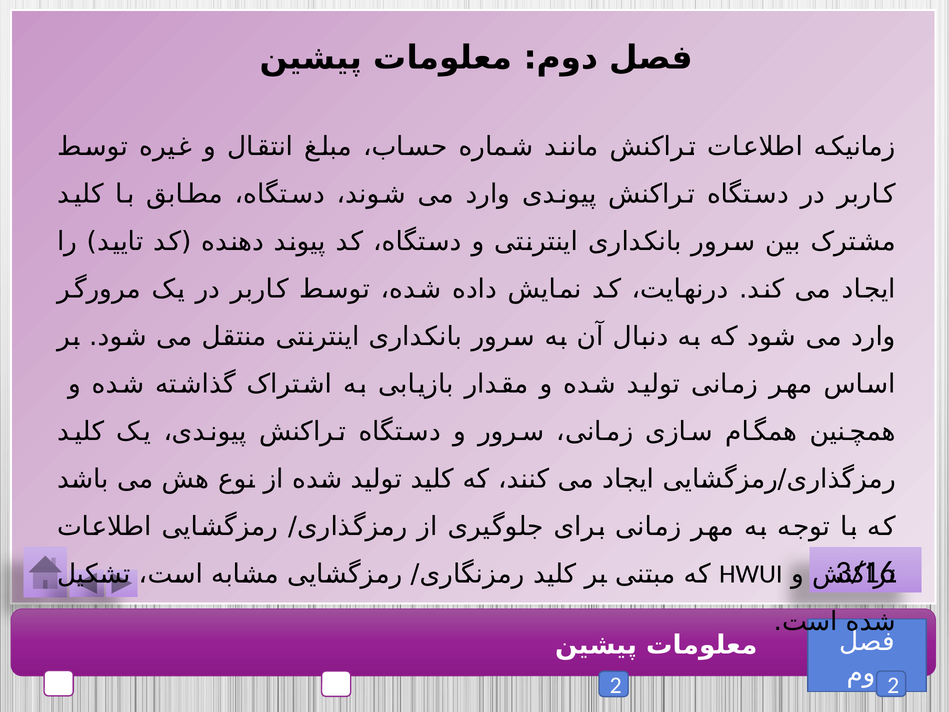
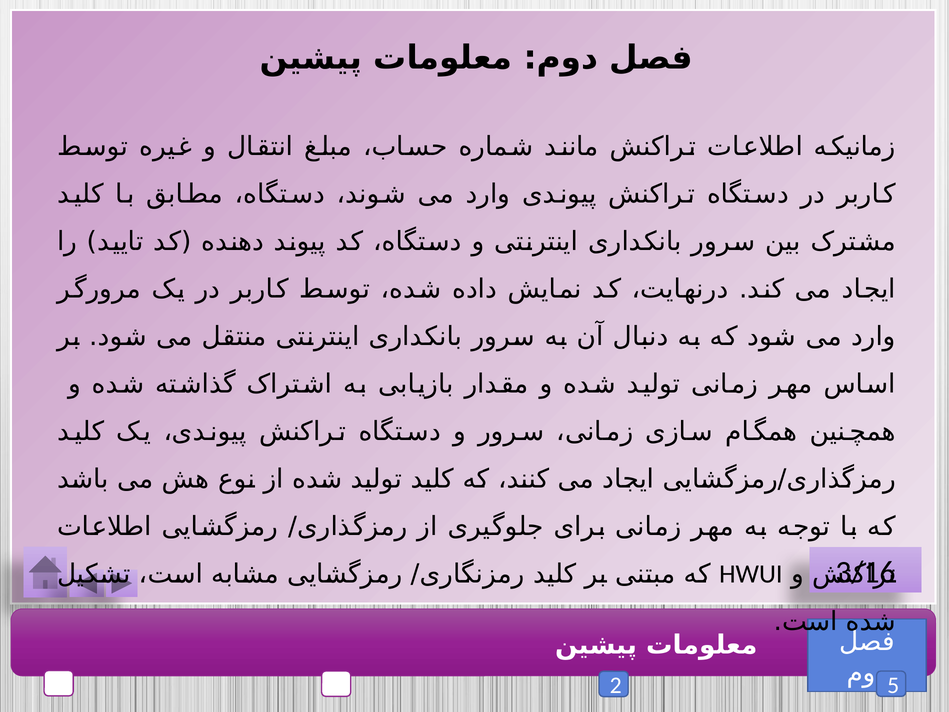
2 2: 2 -> 5
